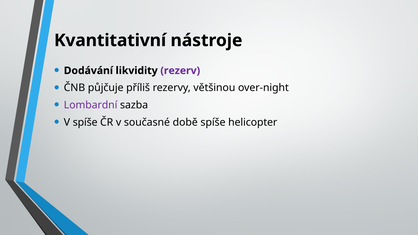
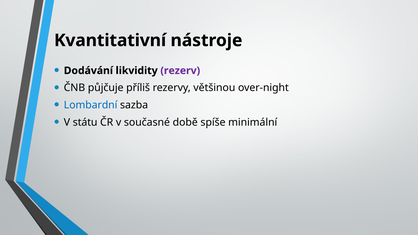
Lombardní colour: purple -> blue
V spíše: spíše -> státu
helicopter: helicopter -> minimální
